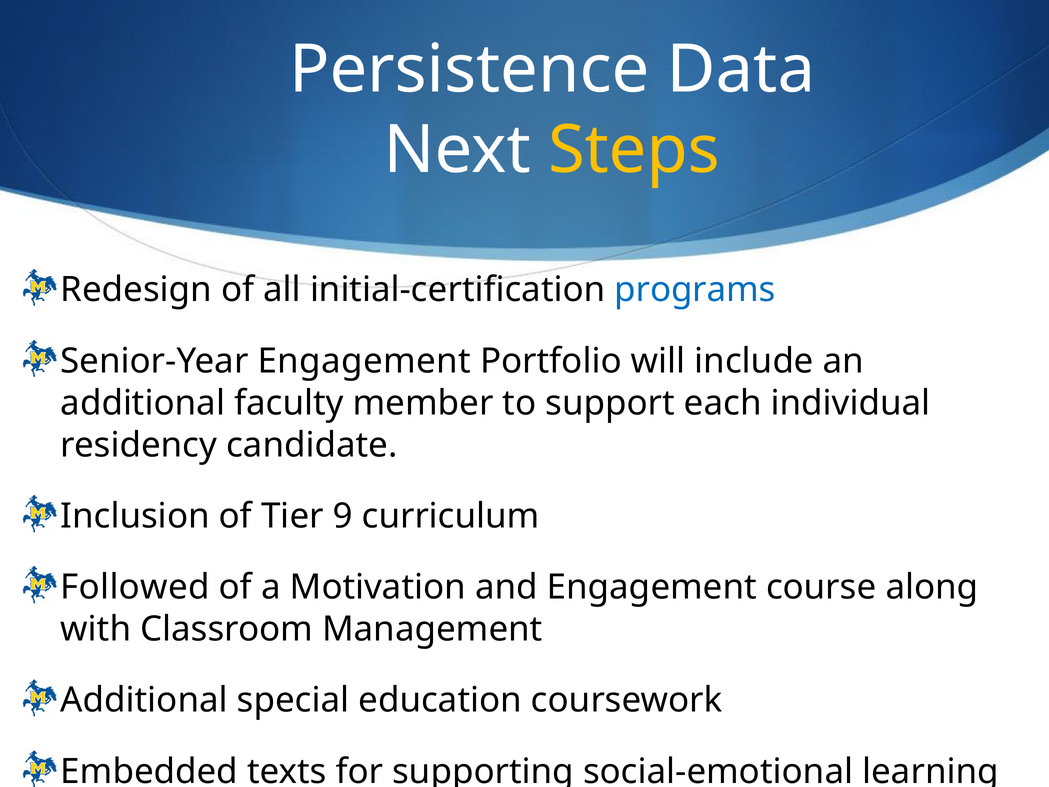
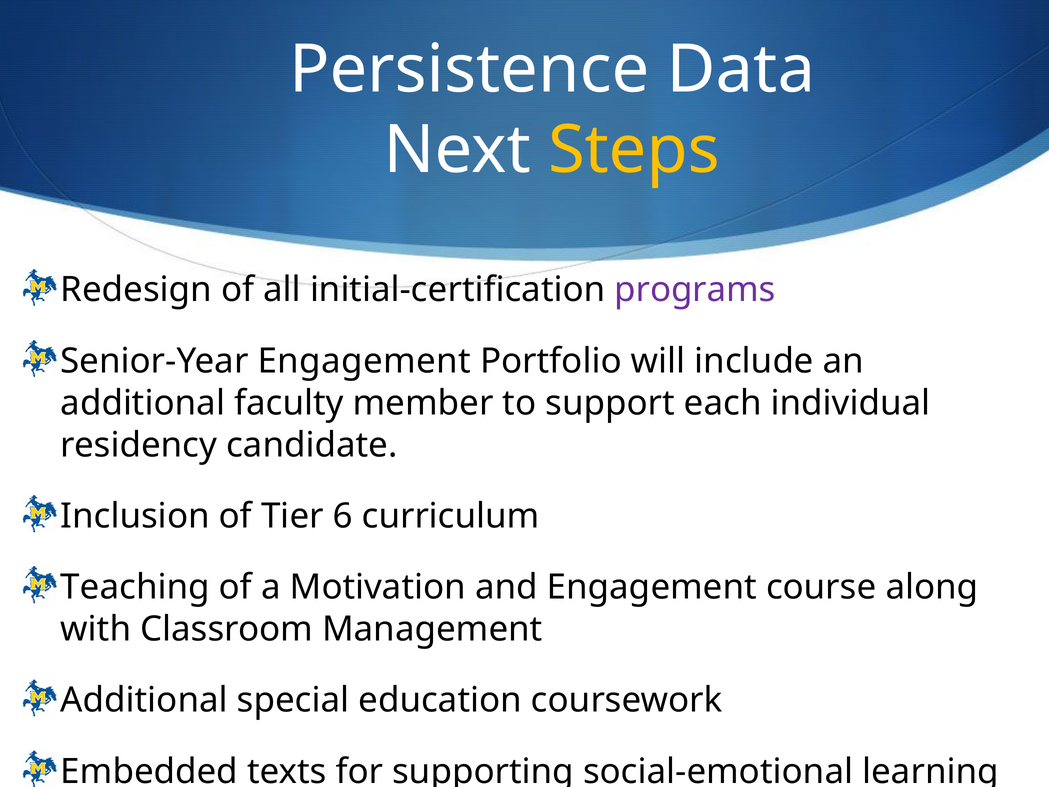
programs colour: blue -> purple
9: 9 -> 6
Followed: Followed -> Teaching
